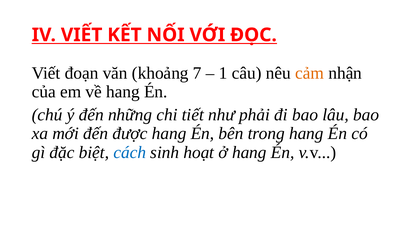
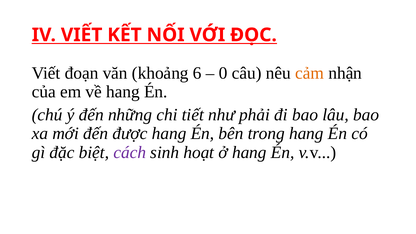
7: 7 -> 6
1: 1 -> 0
cách colour: blue -> purple
